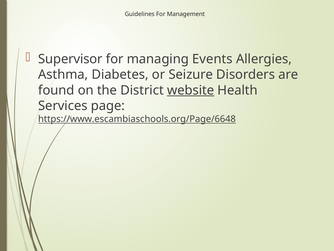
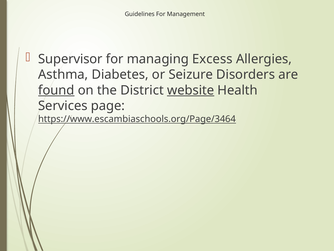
Events: Events -> Excess
found underline: none -> present
https://www.escambiaschools.org/Page/6648: https://www.escambiaschools.org/Page/6648 -> https://www.escambiaschools.org/Page/3464
